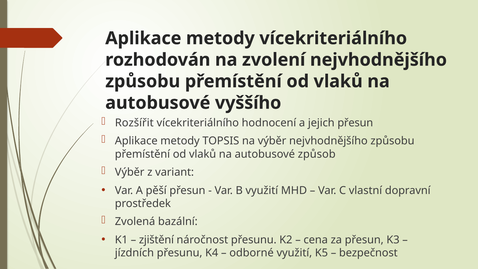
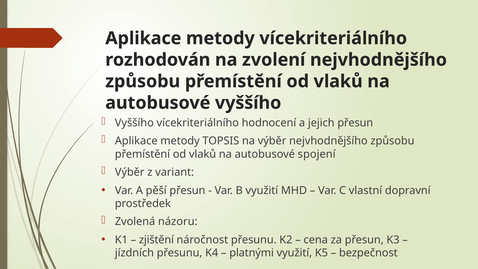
Rozšířit at (134, 123): Rozšířit -> Vyššího
způsob: způsob -> spojení
bazální: bazální -> názoru
odborné: odborné -> platnými
